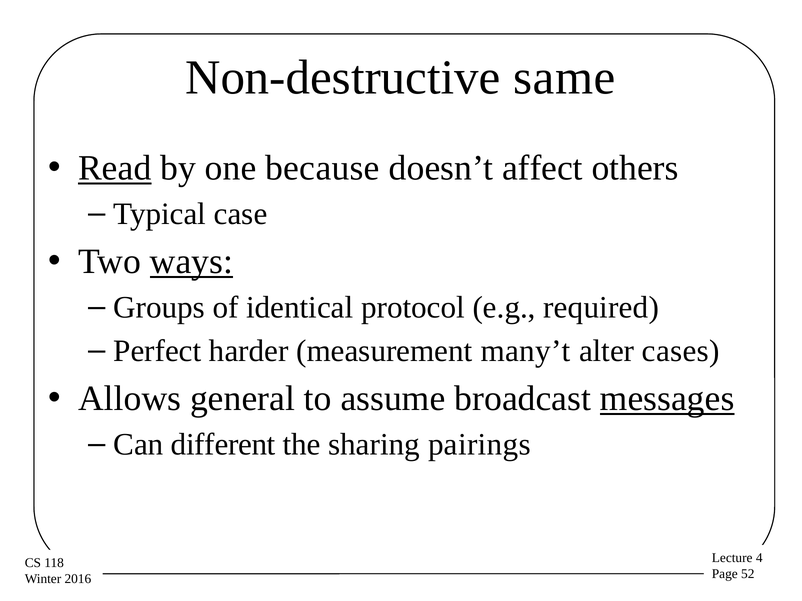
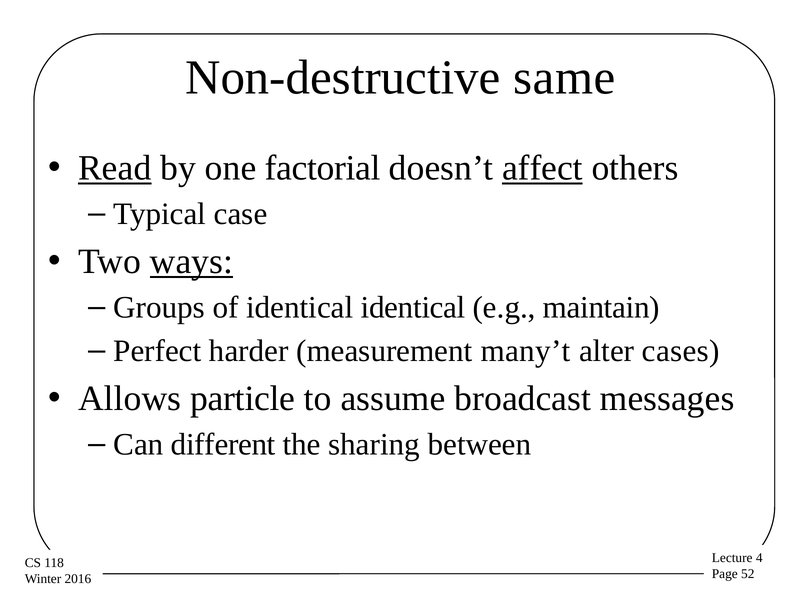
because: because -> factorial
affect underline: none -> present
identical protocol: protocol -> identical
required: required -> maintain
general: general -> particle
messages underline: present -> none
pairings: pairings -> between
